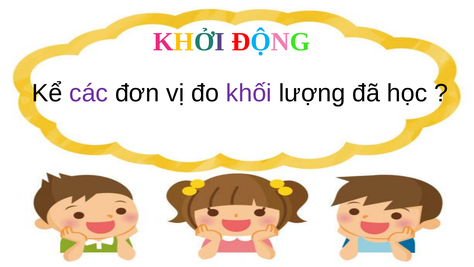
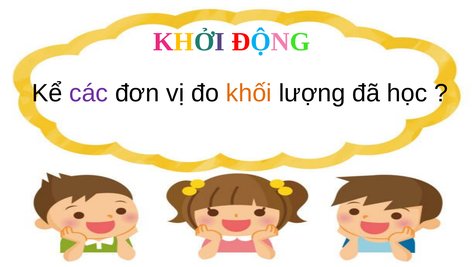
khối colour: purple -> orange
